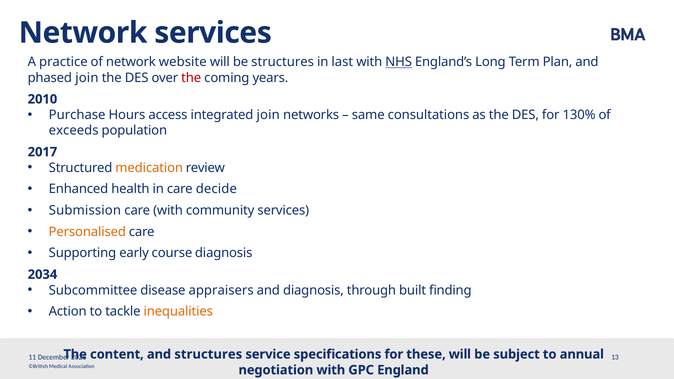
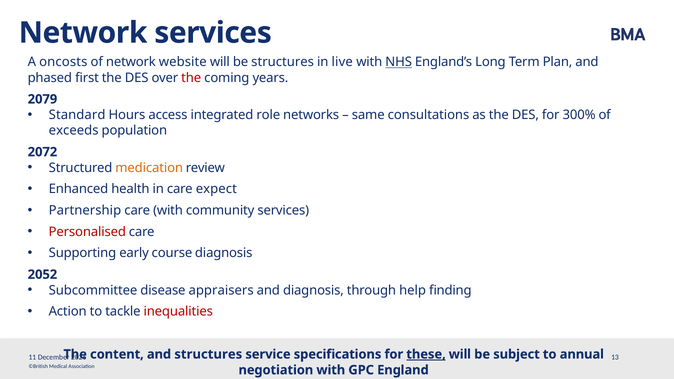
practice: practice -> oncosts
last: last -> live
phased join: join -> first
2010: 2010 -> 2079
Purchase: Purchase -> Standard
integrated join: join -> role
130%: 130% -> 300%
2017: 2017 -> 2072
decide: decide -> expect
Submission: Submission -> Partnership
Personalised colour: orange -> red
2034: 2034 -> 2052
built: built -> help
inequalities colour: orange -> red
these underline: none -> present
